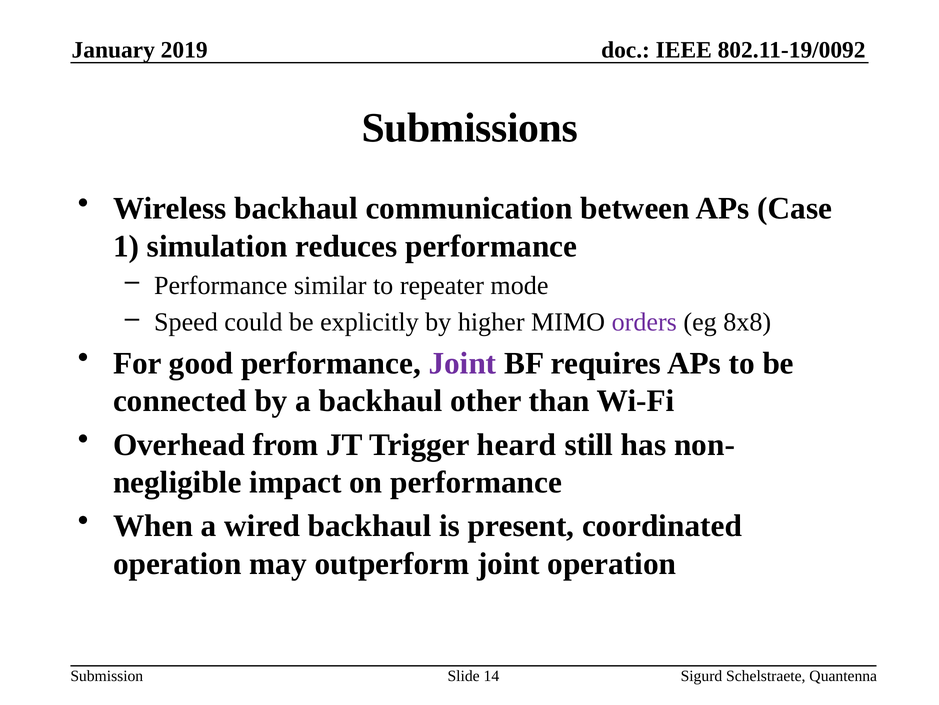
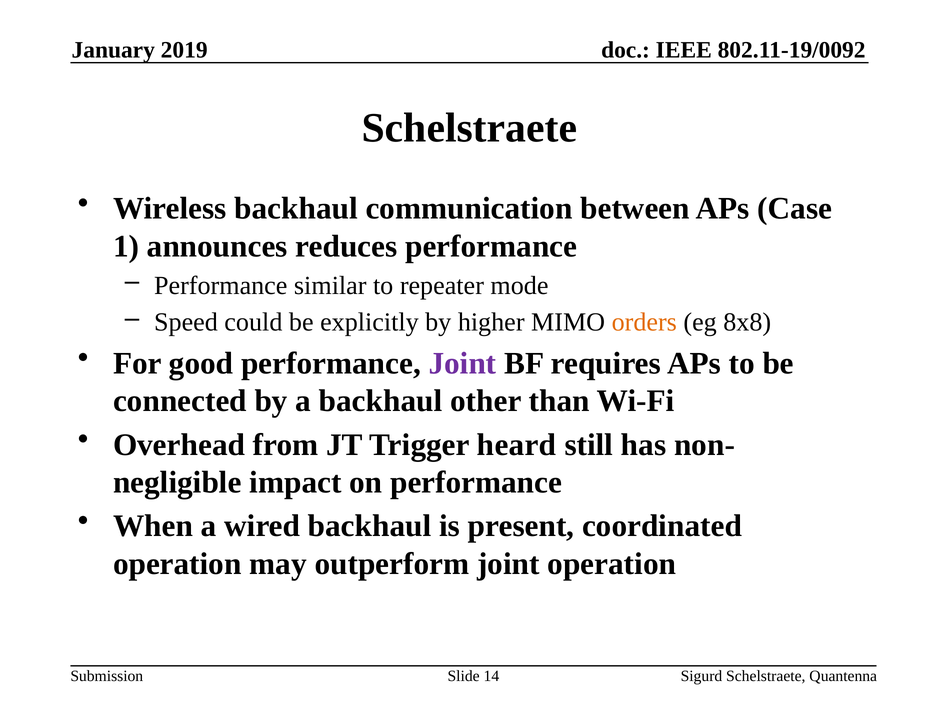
Submissions at (470, 128): Submissions -> Schelstraete
simulation: simulation -> announces
orders colour: purple -> orange
